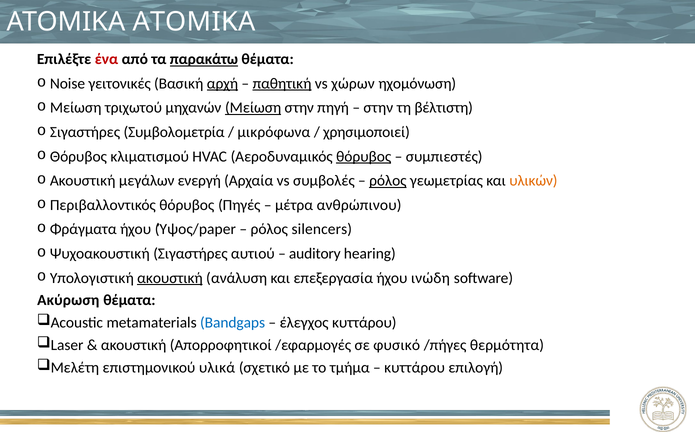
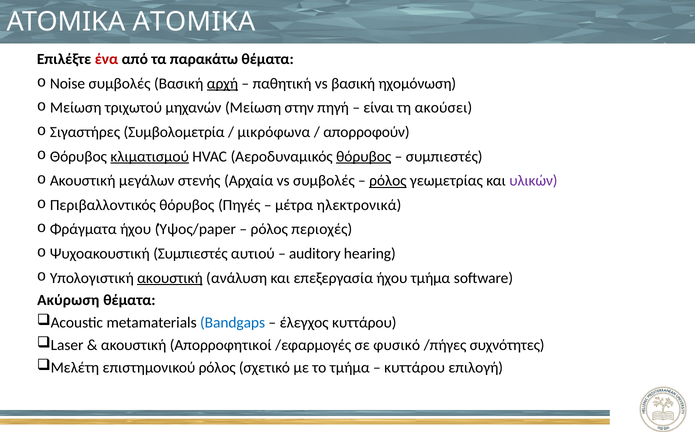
παρακάτω underline: present -> none
γειτονικές at (120, 84): γειτονικές -> συμβολές
παθητική underline: present -> none
vs χώρων: χώρων -> βασική
Μείωση underline: present -> none
στην at (378, 108): στην -> είναι
βέλτιστη: βέλτιστη -> ακούσει
χρησιμοποιεί: χρησιμοποιεί -> απορροφούν
κλιματισμού underline: none -> present
ενεργή: ενεργή -> στενής
υλικών colour: orange -> purple
ανθρώπινου: ανθρώπινου -> ηλεκτρονικά
silencers: silencers -> περιοχές
Σιγαστήρες at (190, 254): Σιγαστήρες -> Συμπιεστές
ήχου ινώδη: ινώδη -> τμήμα
θερμότητα: θερμότητα -> συχνότητες
επιστημονικού υλικά: υλικά -> ρόλος
